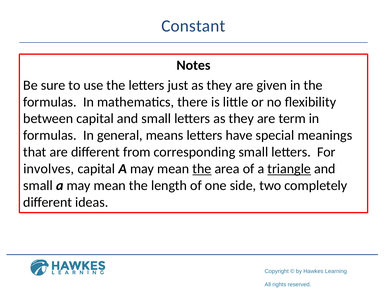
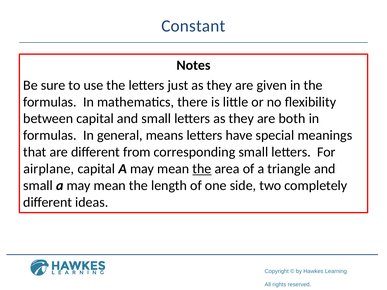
term: term -> both
involves: involves -> airplane
triangle underline: present -> none
